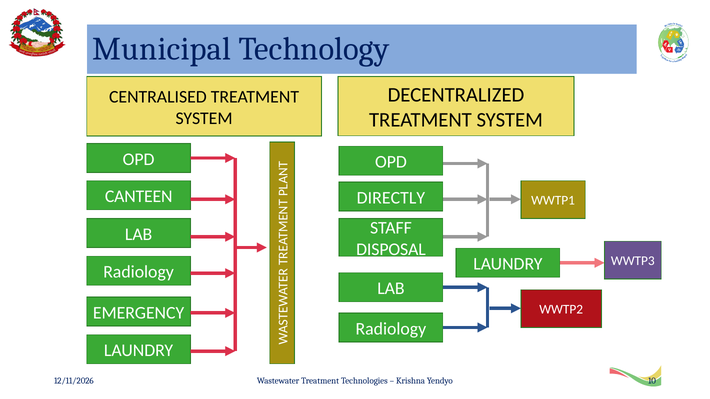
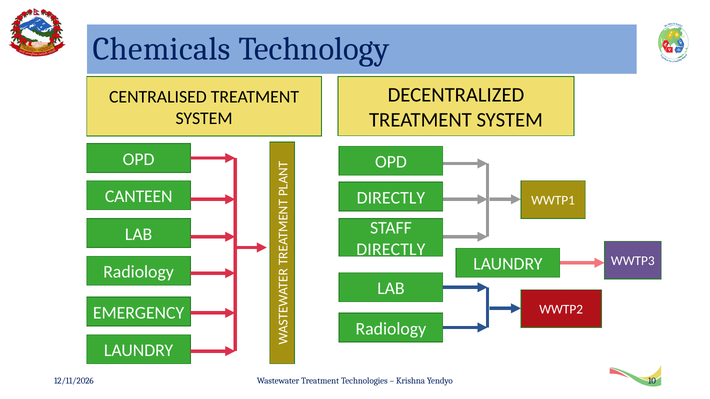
Municipal: Municipal -> Chemicals
DISPOSAL at (391, 249): DISPOSAL -> DIRECTLY
